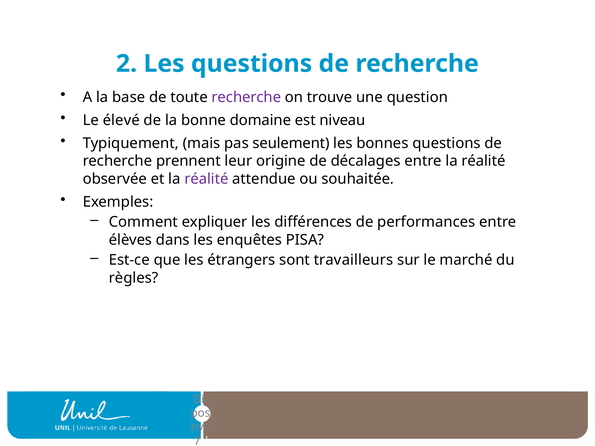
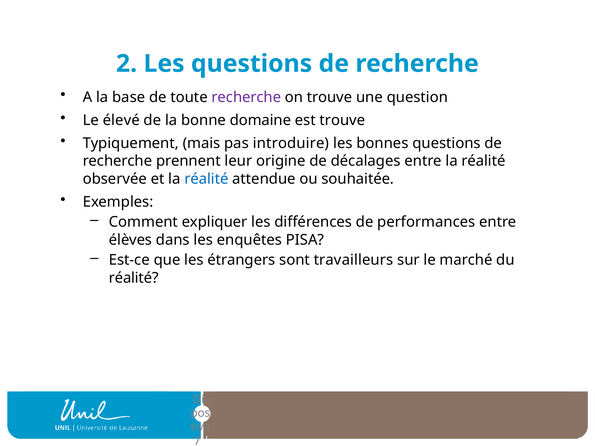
est niveau: niveau -> trouve
seulement: seulement -> introduire
réalité at (206, 179) colour: purple -> blue
règles at (134, 278): règles -> réalité
